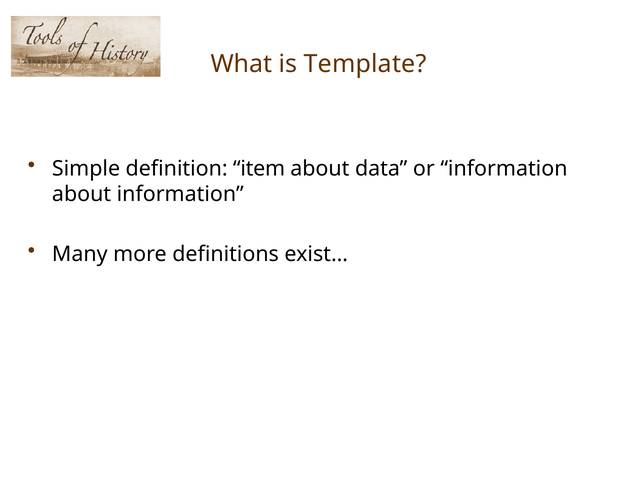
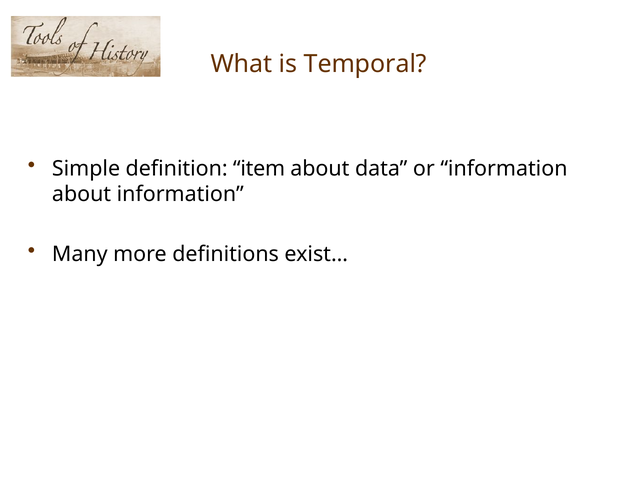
Template: Template -> Temporal
